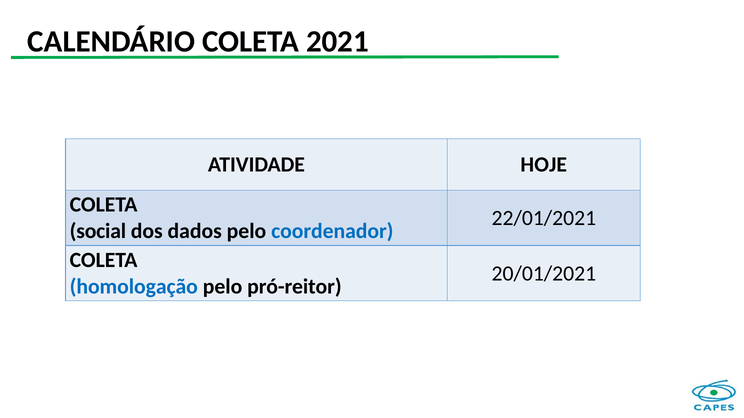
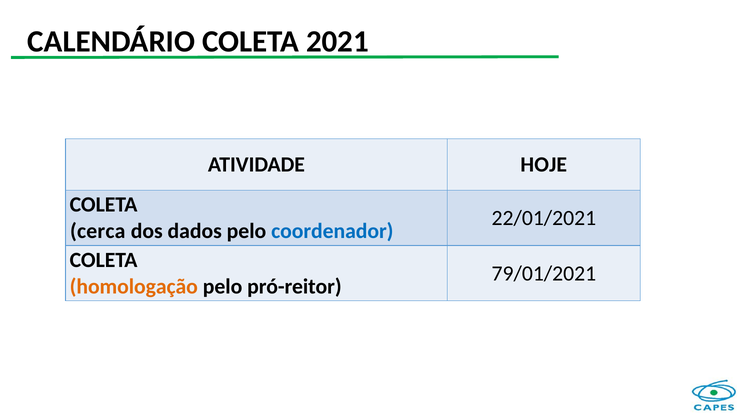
social: social -> cerca
20/01/2021: 20/01/2021 -> 79/01/2021
homologação colour: blue -> orange
